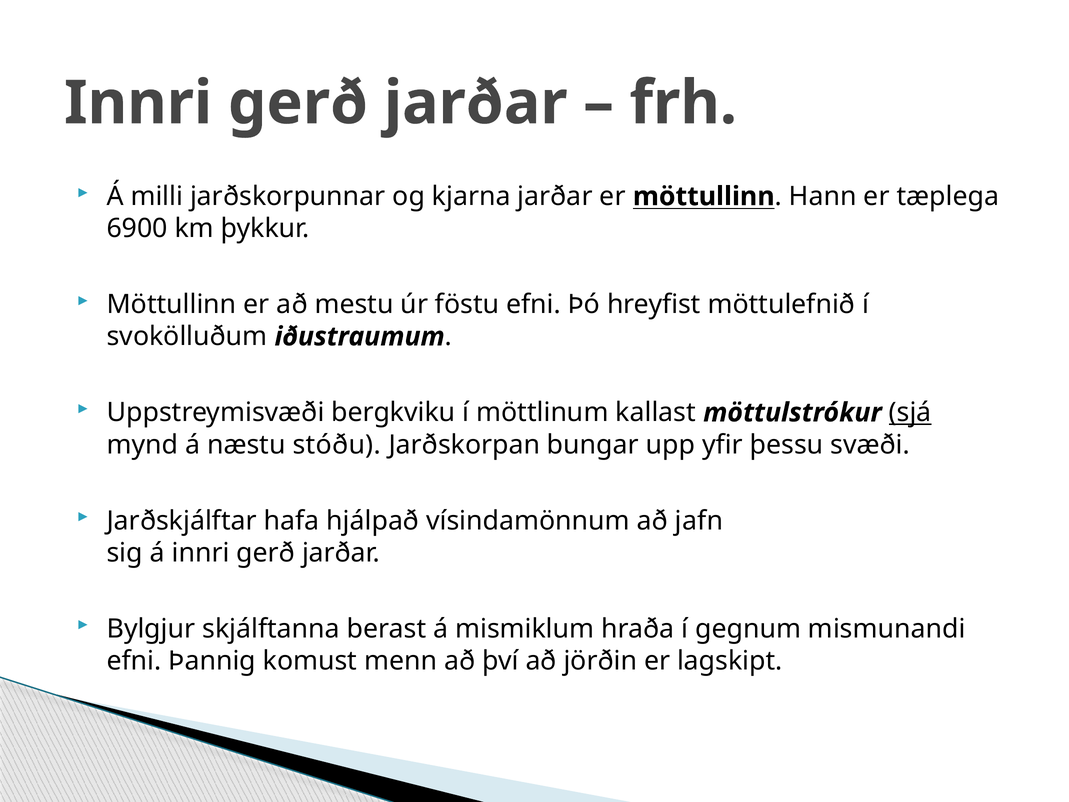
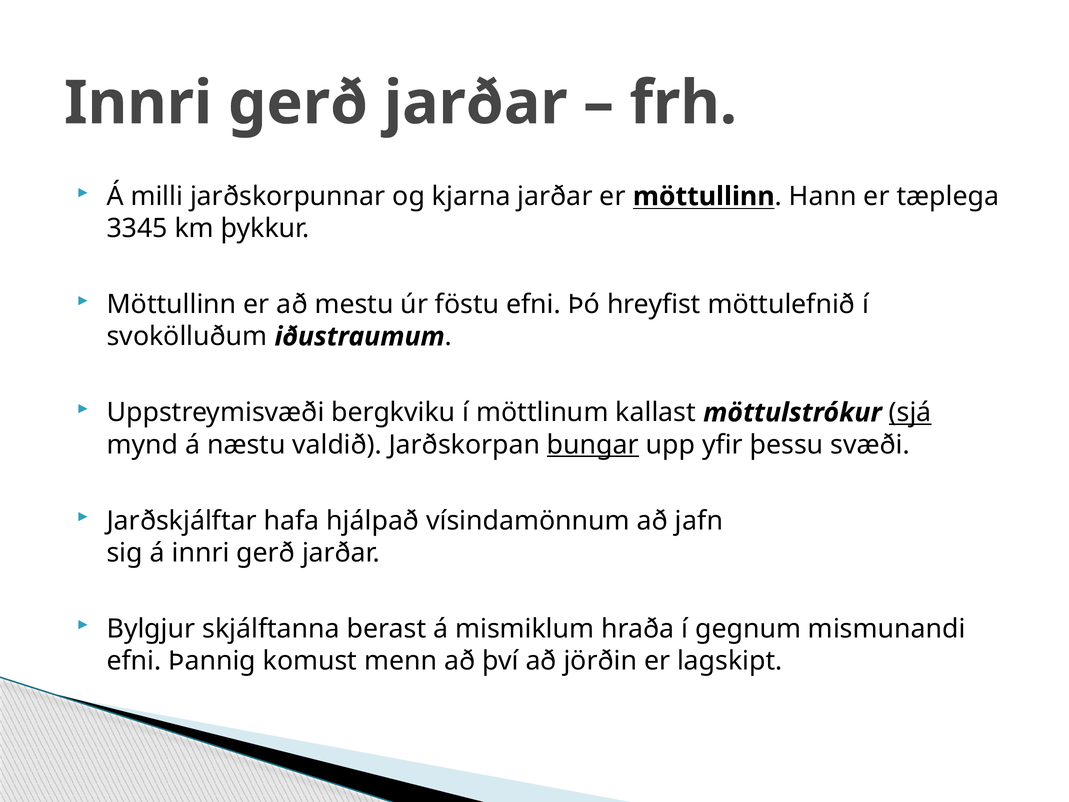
6900: 6900 -> 3345
stóðu: stóðu -> valdið
bungar underline: none -> present
